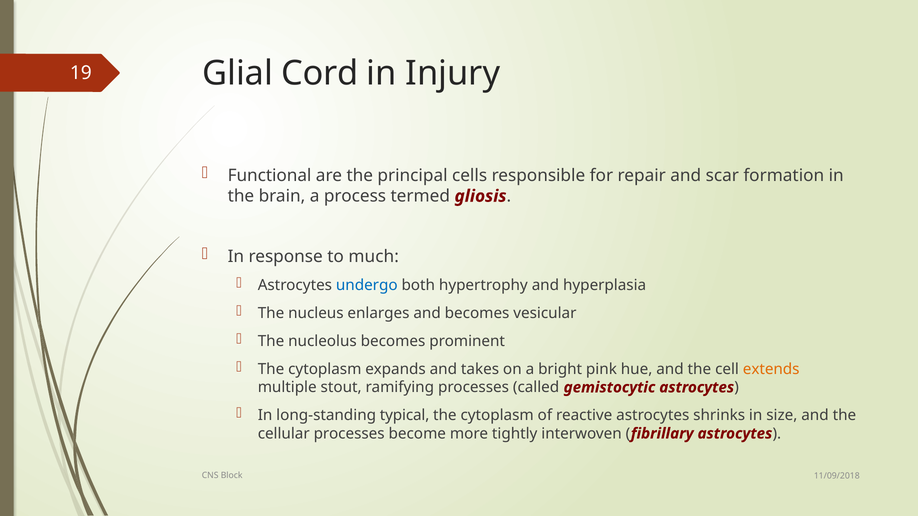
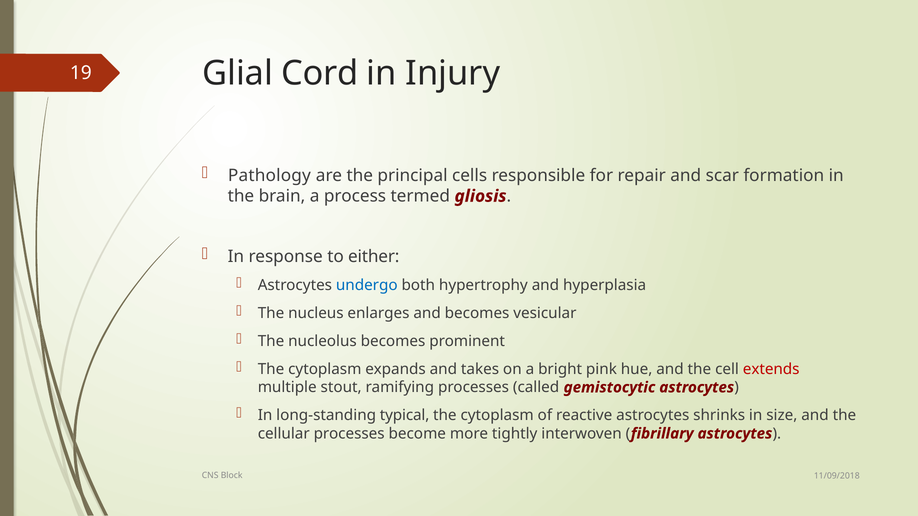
Functional: Functional -> Pathology
much: much -> either
extends colour: orange -> red
